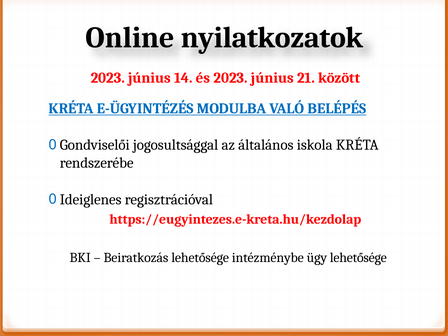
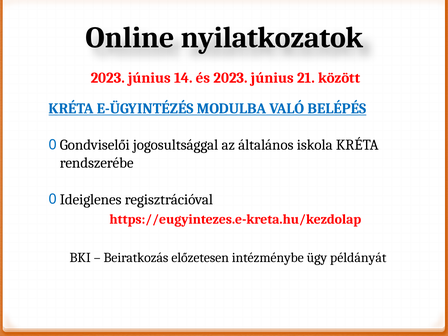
Beiratkozás lehetősége: lehetősége -> előzetesen
ügy lehetősége: lehetősége -> példányát
